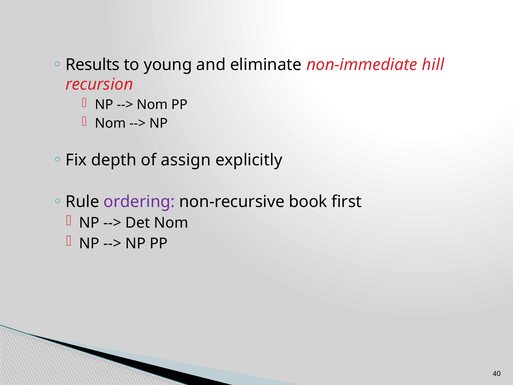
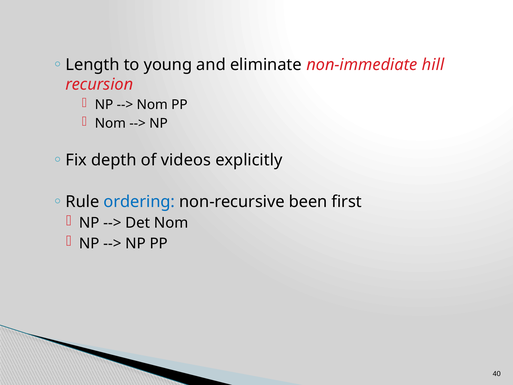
Results: Results -> Length
assign: assign -> videos
ordering colour: purple -> blue
book: book -> been
